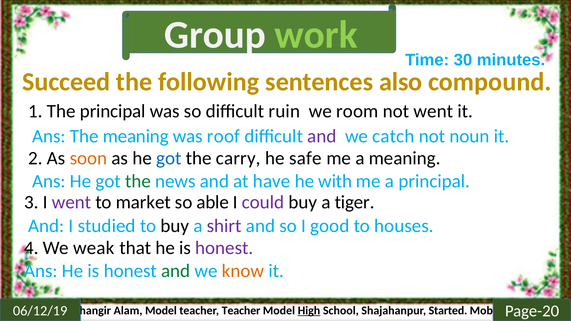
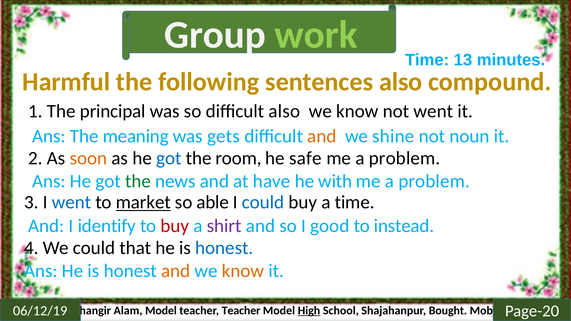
30: 30 -> 13
Succeed: Succeed -> Harmful
difficult ruin: ruin -> also
room at (357, 111): room -> know
roof: roof -> gets
and at (322, 136) colour: purple -> orange
catch: catch -> shine
carry: carry -> room
meaning at (405, 158): meaning -> problem
principal at (434, 181): principal -> problem
went at (71, 202) colour: purple -> blue
market underline: none -> present
could at (263, 202) colour: purple -> blue
a tiger: tiger -> time
studied: studied -> identify
buy at (175, 226) colour: black -> red
houses: houses -> instead
We weak: weak -> could
honest at (224, 248) colour: purple -> blue
and at (176, 271) colour: green -> orange
Started: Started -> Bought
